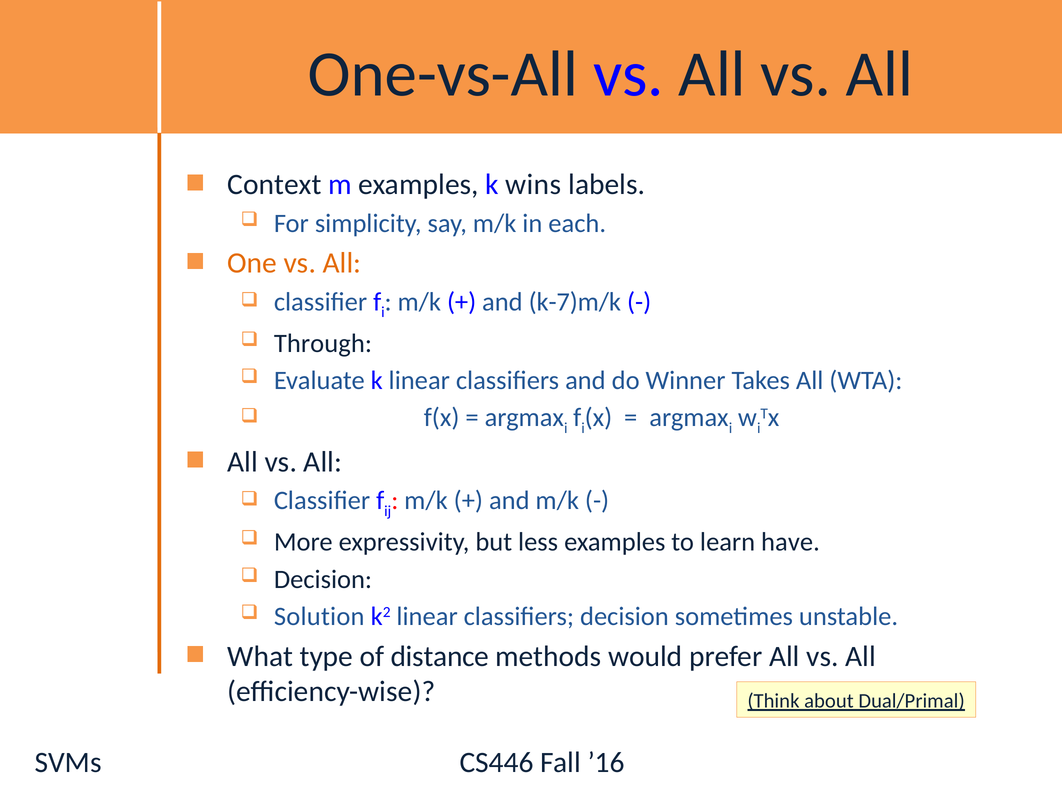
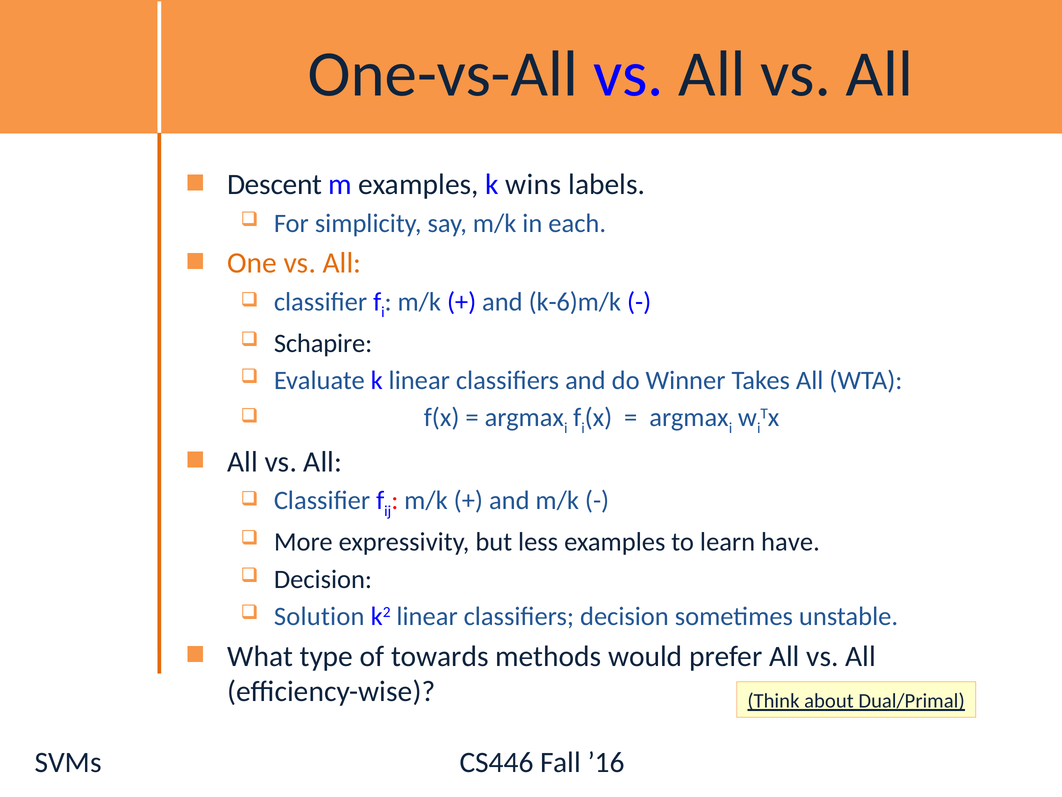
Context: Context -> Descent
k-7)m/k: k-7)m/k -> k-6)m/k
Through: Through -> Schapire
distance: distance -> towards
